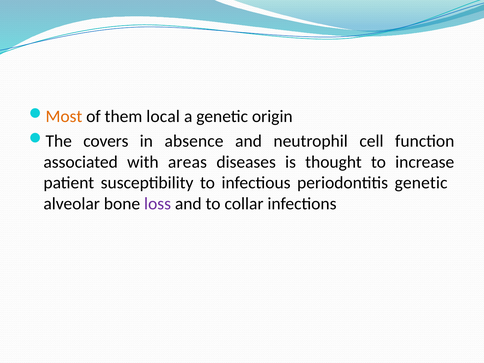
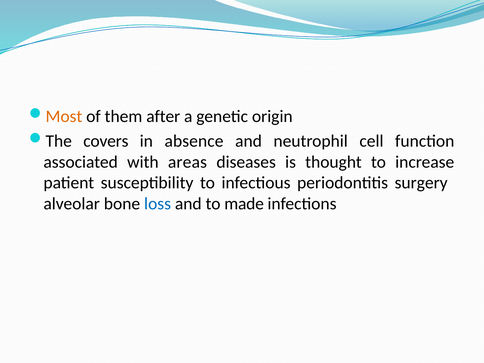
local: local -> after
periodontitis genetic: genetic -> surgery
loss colour: purple -> blue
collar: collar -> made
